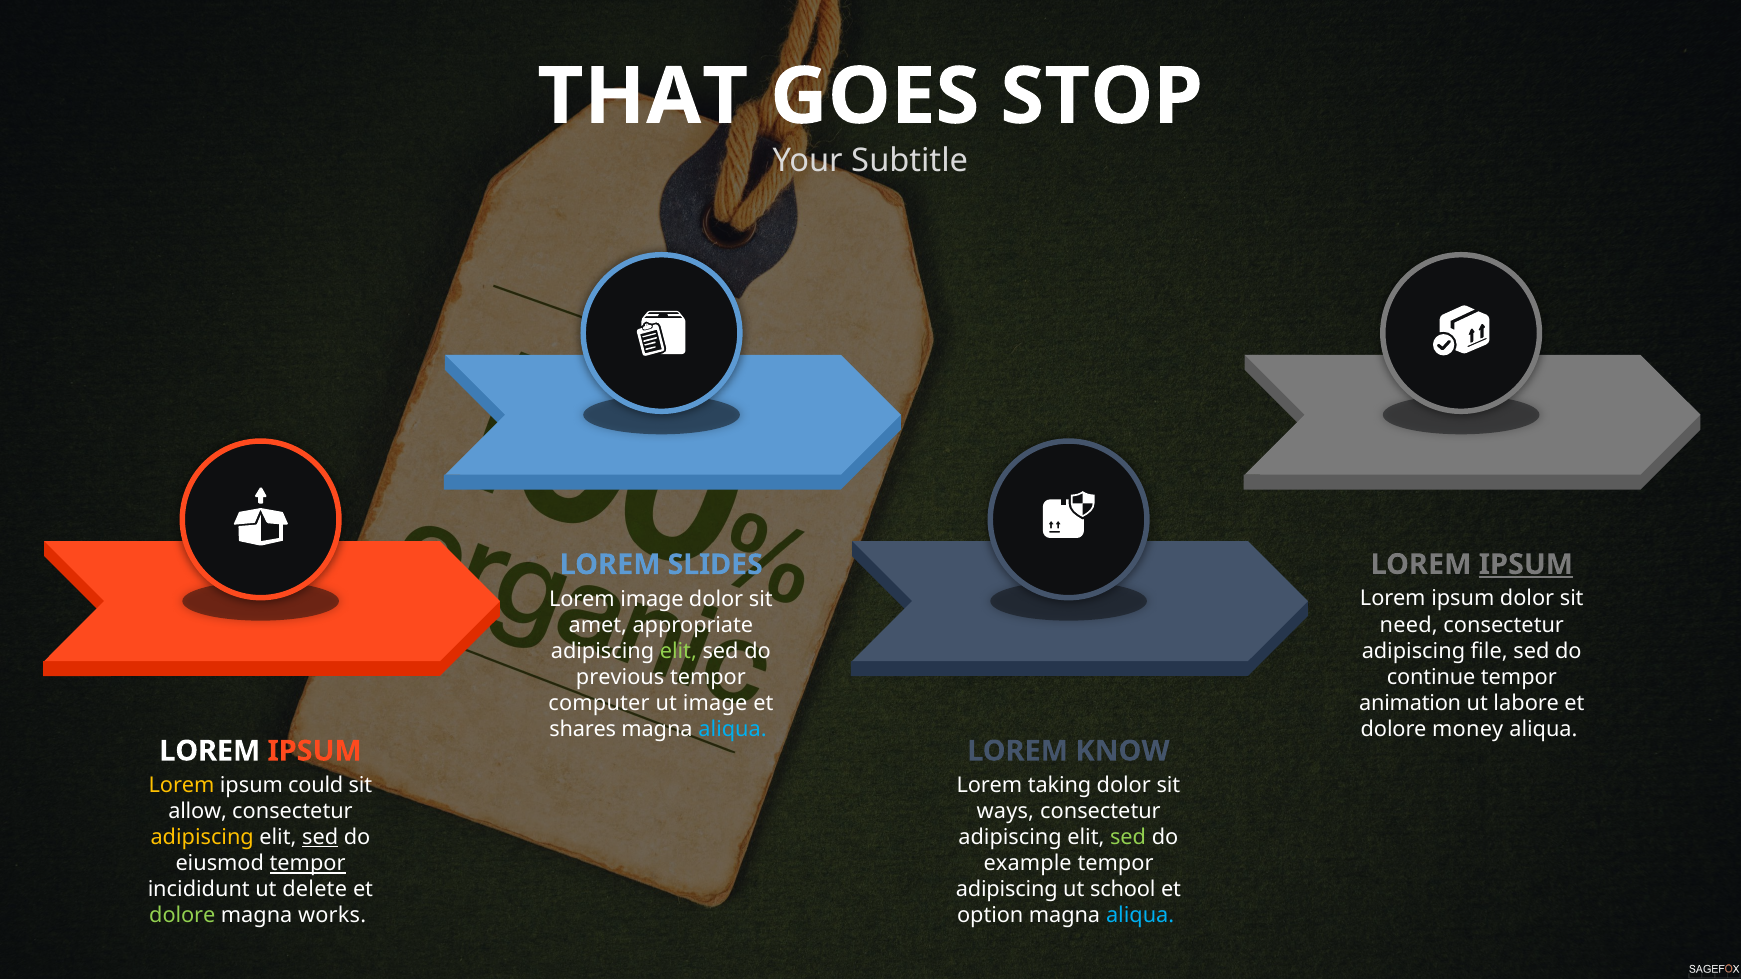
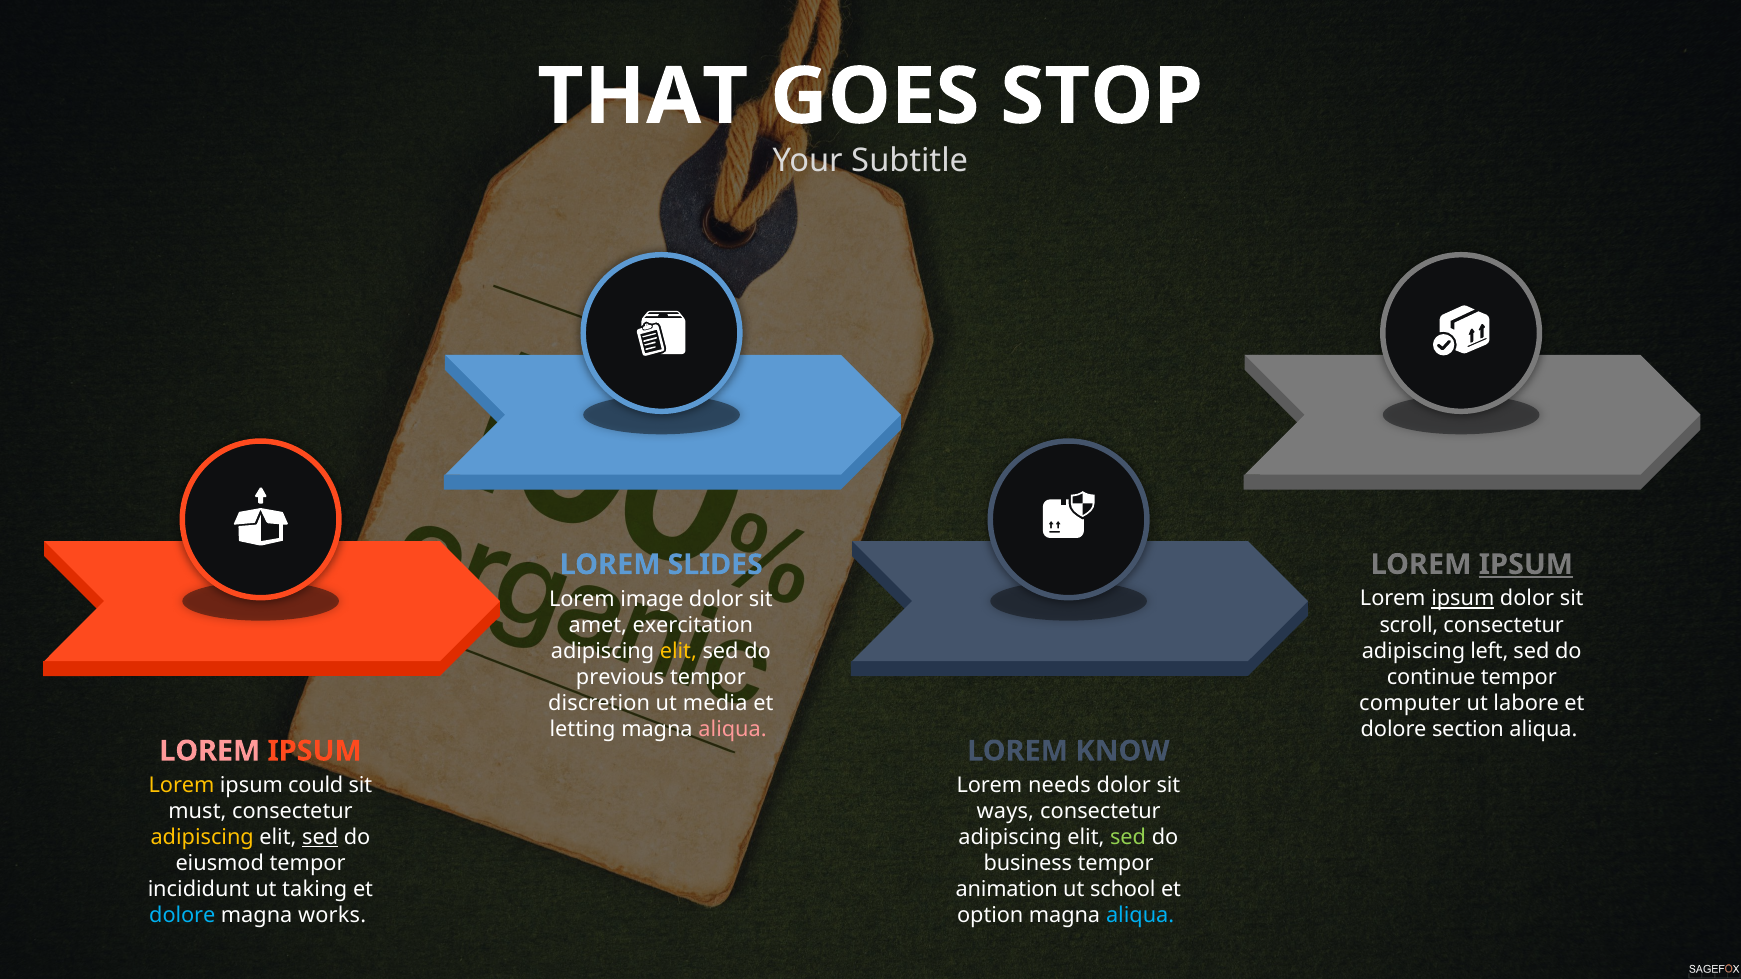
ipsum at (1463, 599) underline: none -> present
need: need -> scroll
appropriate: appropriate -> exercitation
file: file -> left
elit at (678, 651) colour: light green -> yellow
animation: animation -> computer
computer: computer -> discretion
ut image: image -> media
money: money -> section
shares: shares -> letting
aliqua at (733, 730) colour: light blue -> pink
LOREM at (210, 751) colour: white -> pink
taking: taking -> needs
allow: allow -> must
tempor at (308, 864) underline: present -> none
example: example -> business
delete: delete -> taking
adipiscing at (1007, 890): adipiscing -> animation
dolore at (182, 916) colour: light green -> light blue
